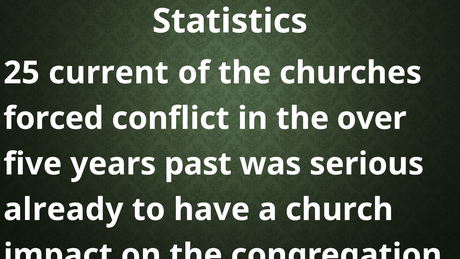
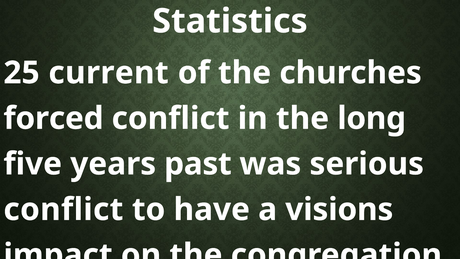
over: over -> long
already at (63, 209): already -> conflict
church: church -> visions
